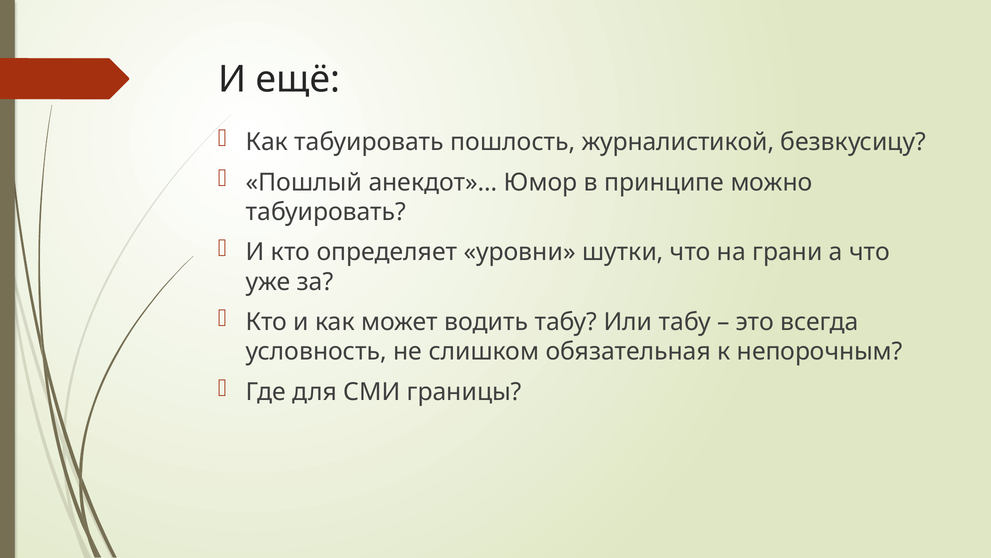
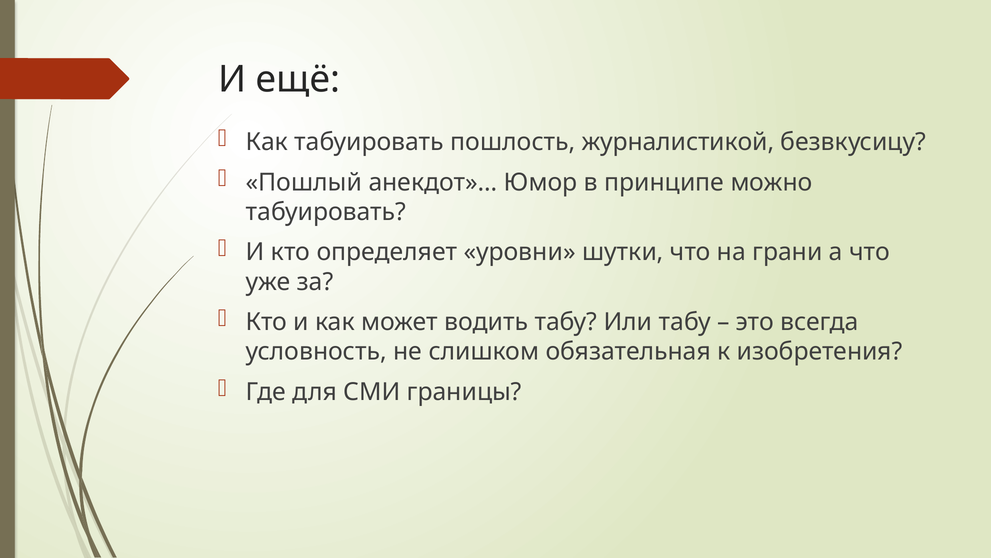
непорочным: непорочным -> изобретения
